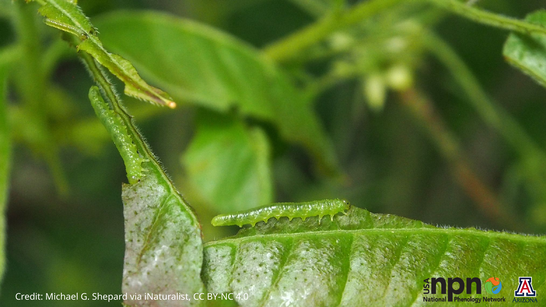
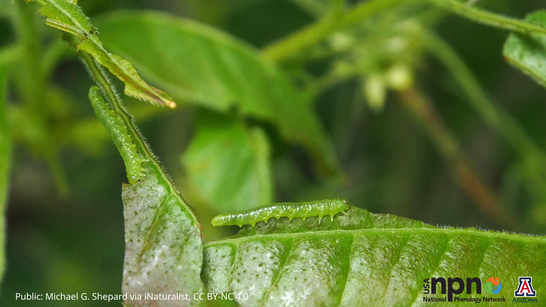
Credit: Credit -> Public
